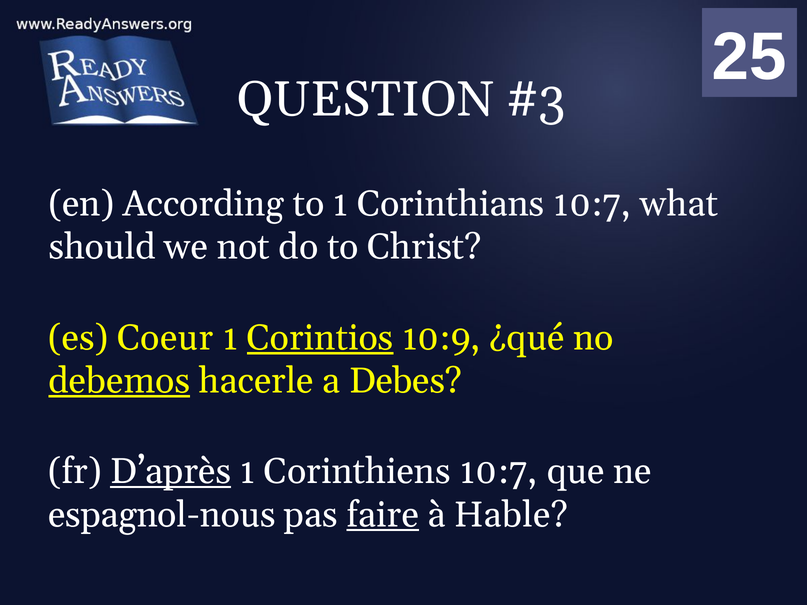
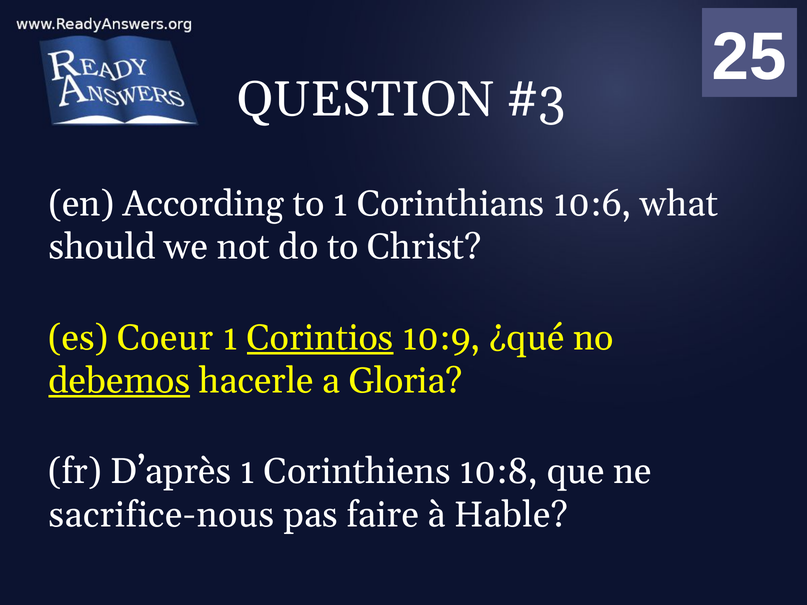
Corinthians 10:7: 10:7 -> 10:6
Debes: Debes -> Gloria
D’après underline: present -> none
Corinthiens 10:7: 10:7 -> 10:8
espagnol-nous: espagnol-nous -> sacrifice-nous
faire underline: present -> none
